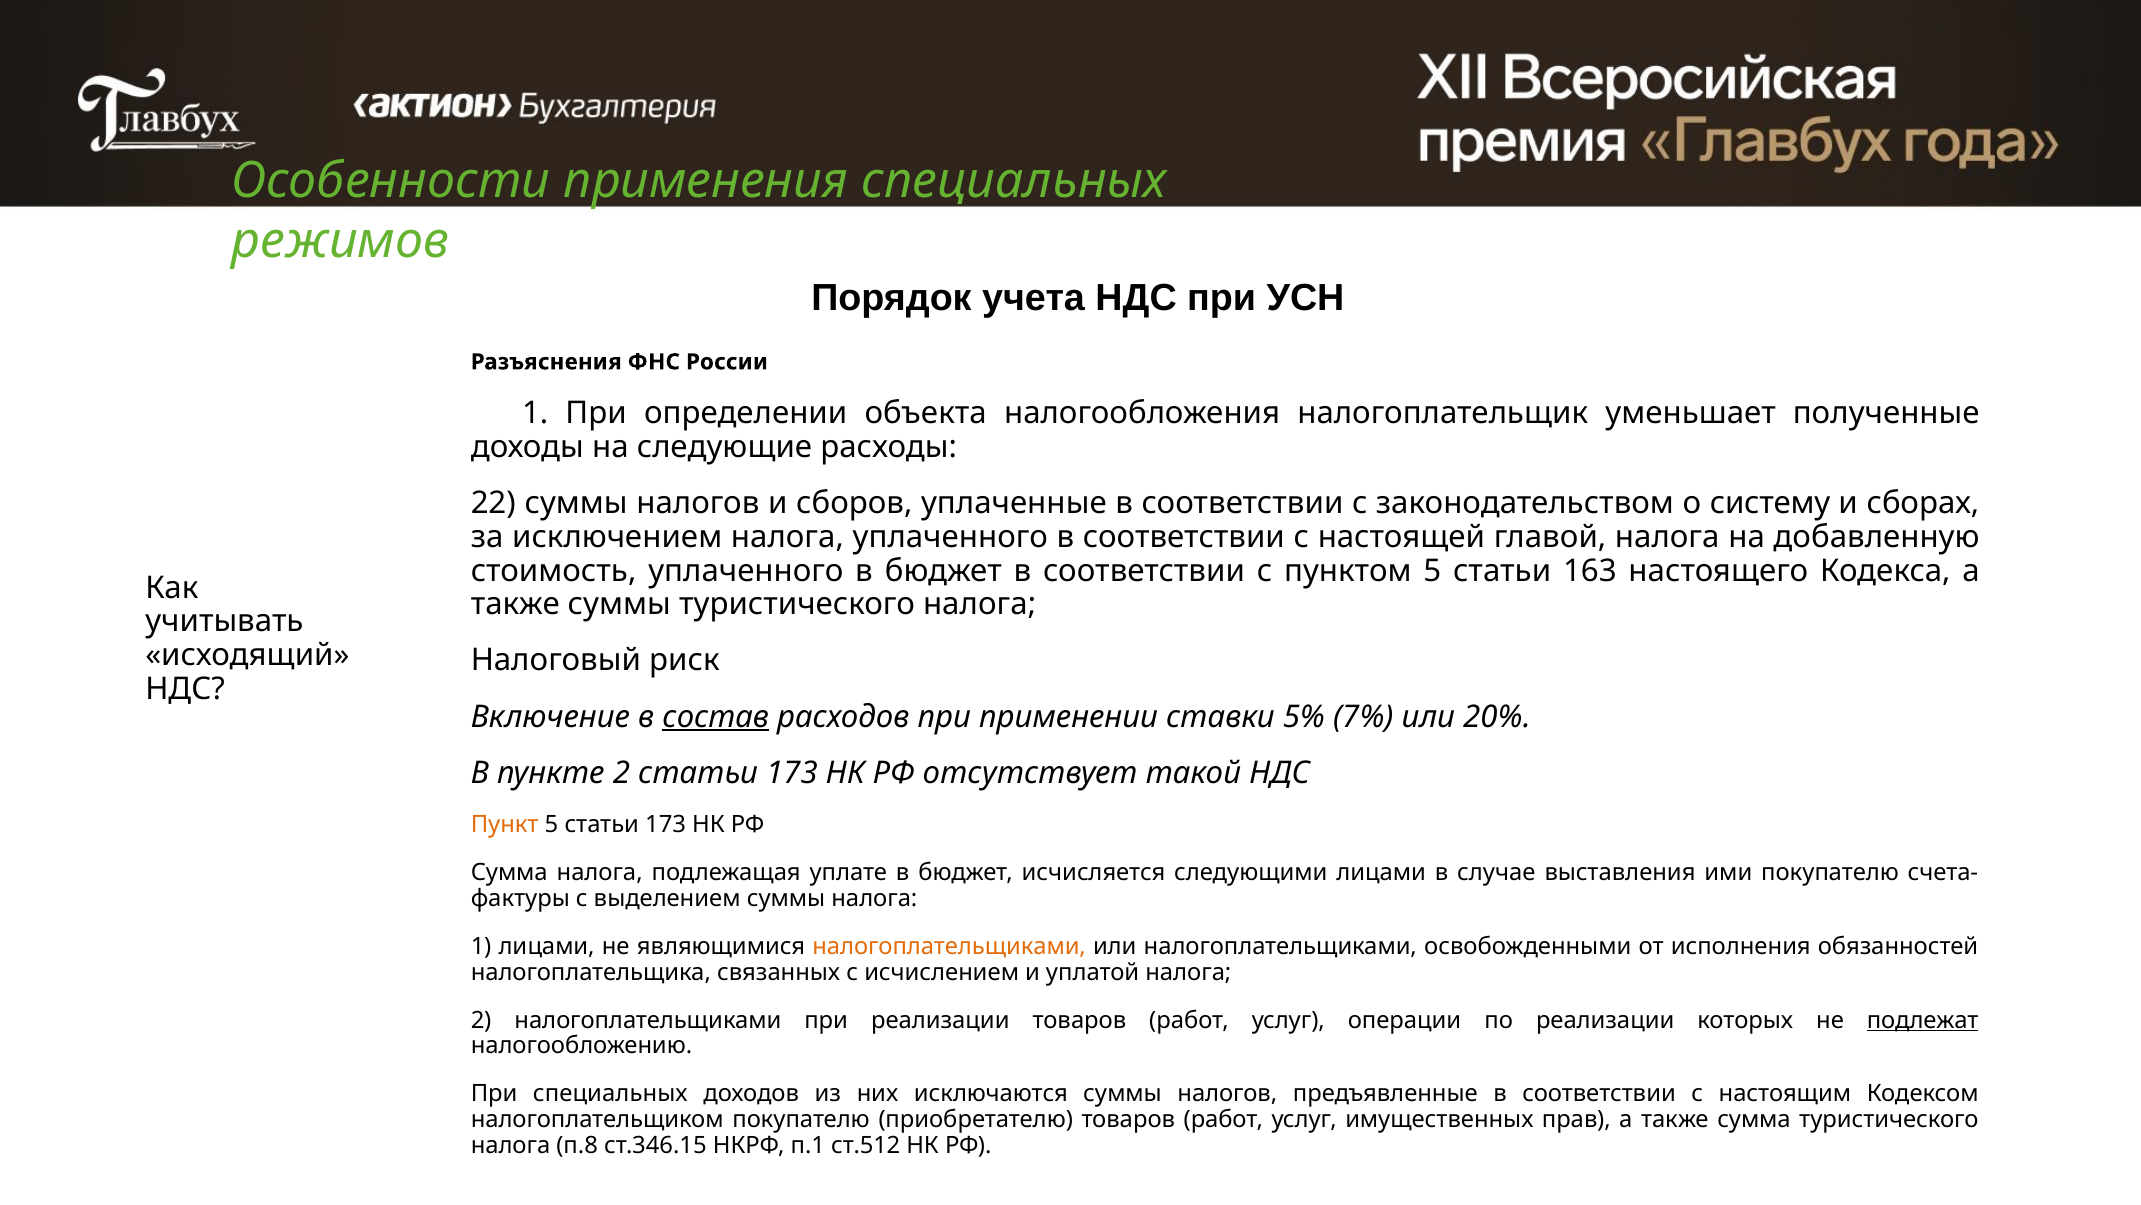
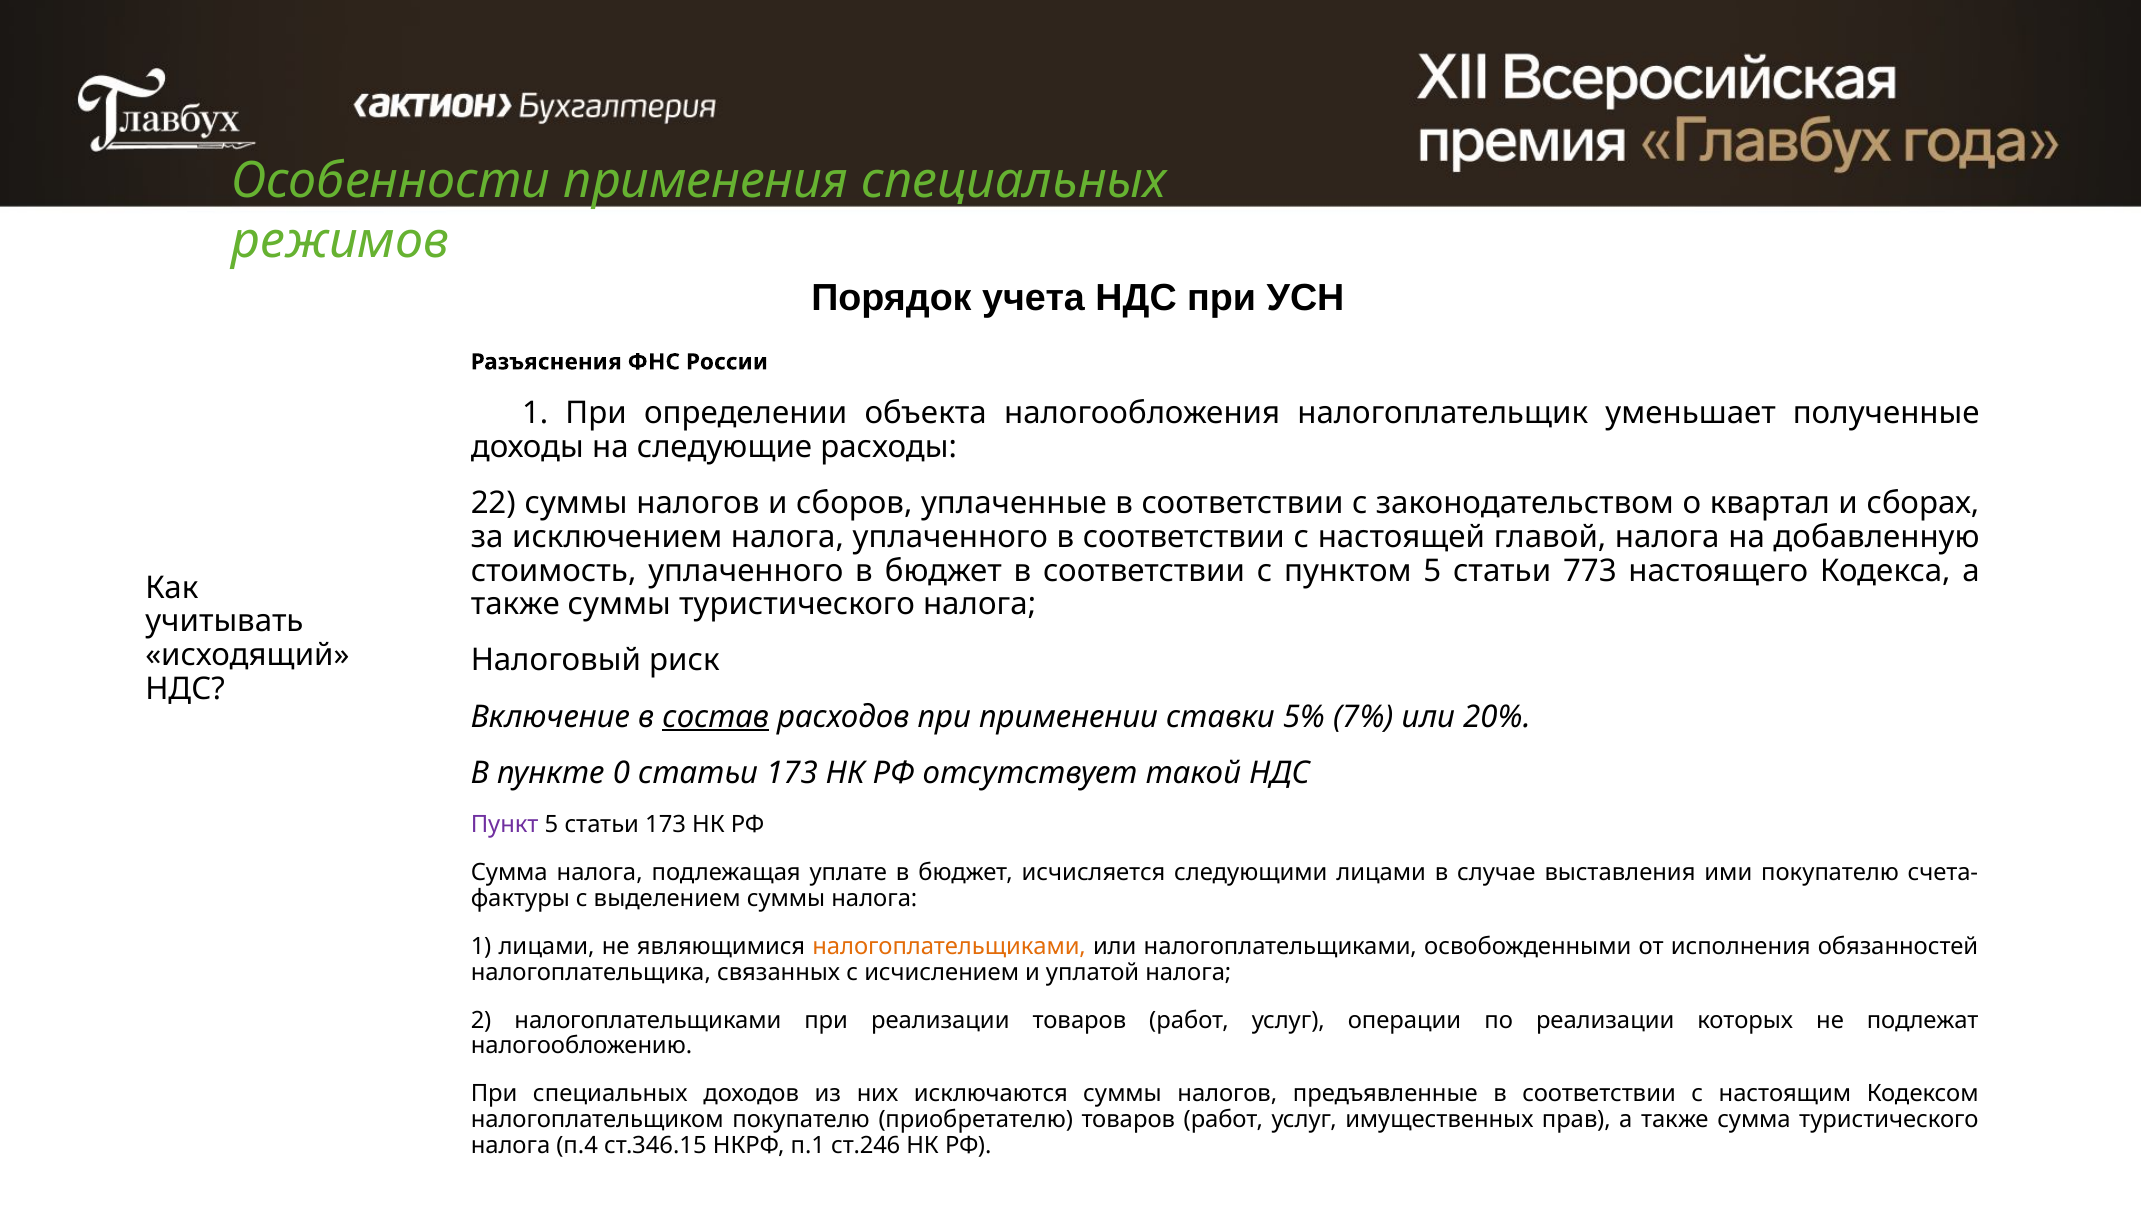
систему: систему -> квартал
163: 163 -> 773
пункте 2: 2 -> 0
Пункт colour: orange -> purple
подлежат underline: present -> none
п.8: п.8 -> п.4
ст.512: ст.512 -> ст.246
